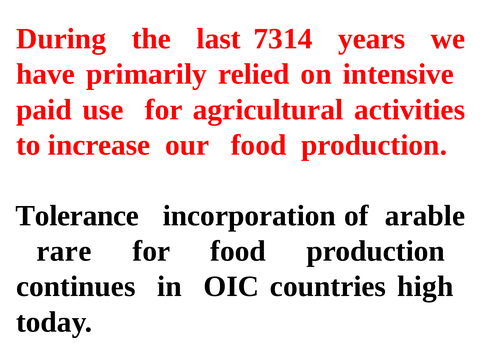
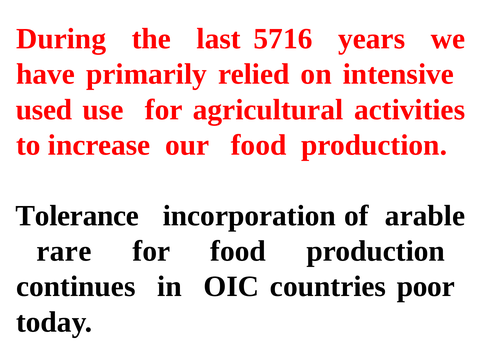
7314: 7314 -> 5716
paid: paid -> used
high: high -> poor
